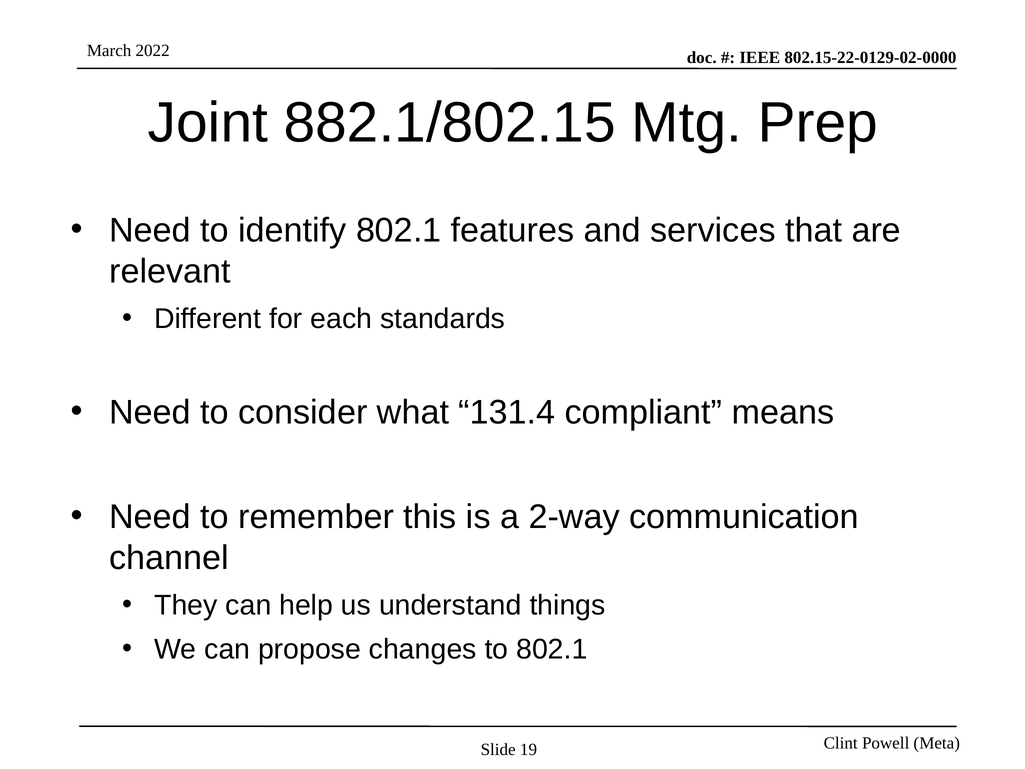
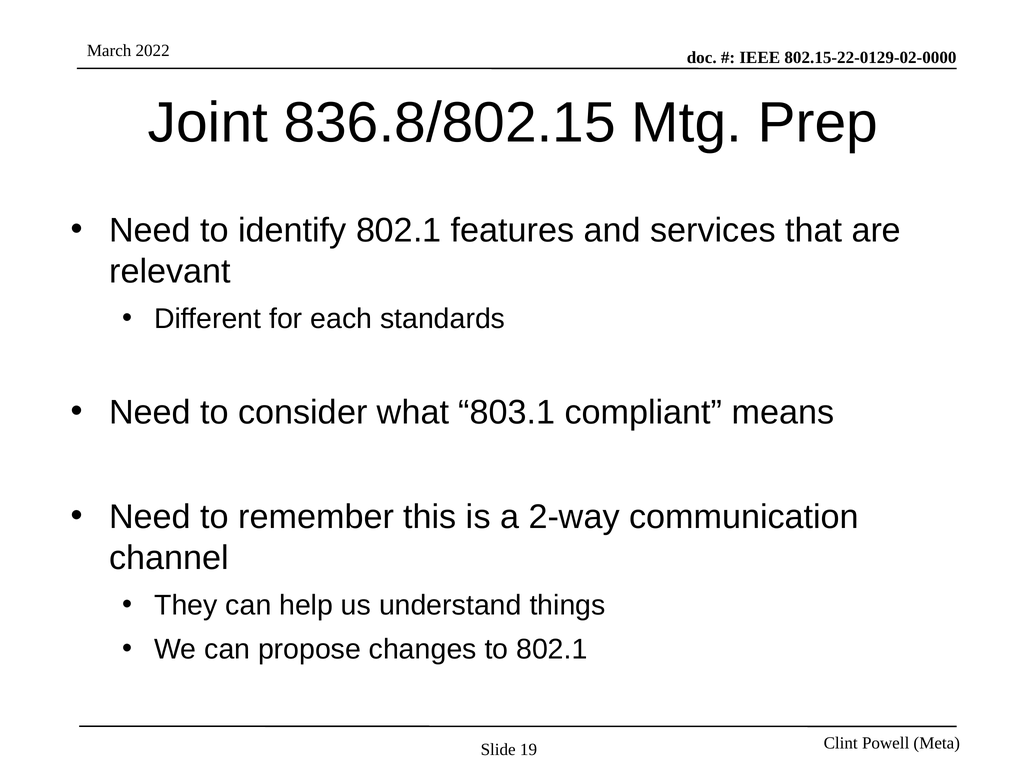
882.1/802.15: 882.1/802.15 -> 836.8/802.15
131.4: 131.4 -> 803.1
